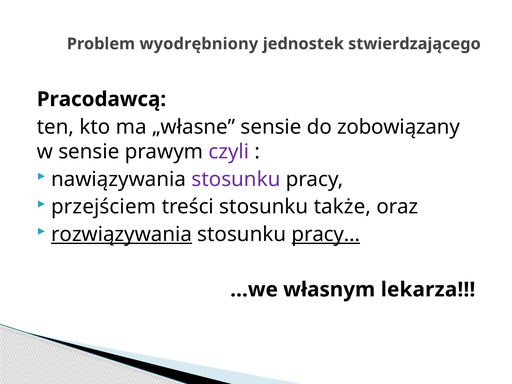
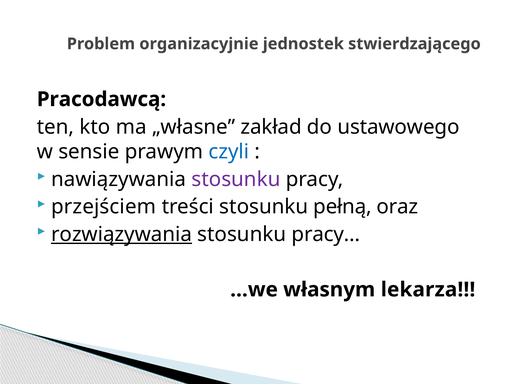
wyodrębniony: wyodrębniony -> organizacyjnie
„własne sensie: sensie -> zakład
zobowiązany: zobowiązany -> ustawowego
czyli colour: purple -> blue
także: także -> pełną
pracy… underline: present -> none
